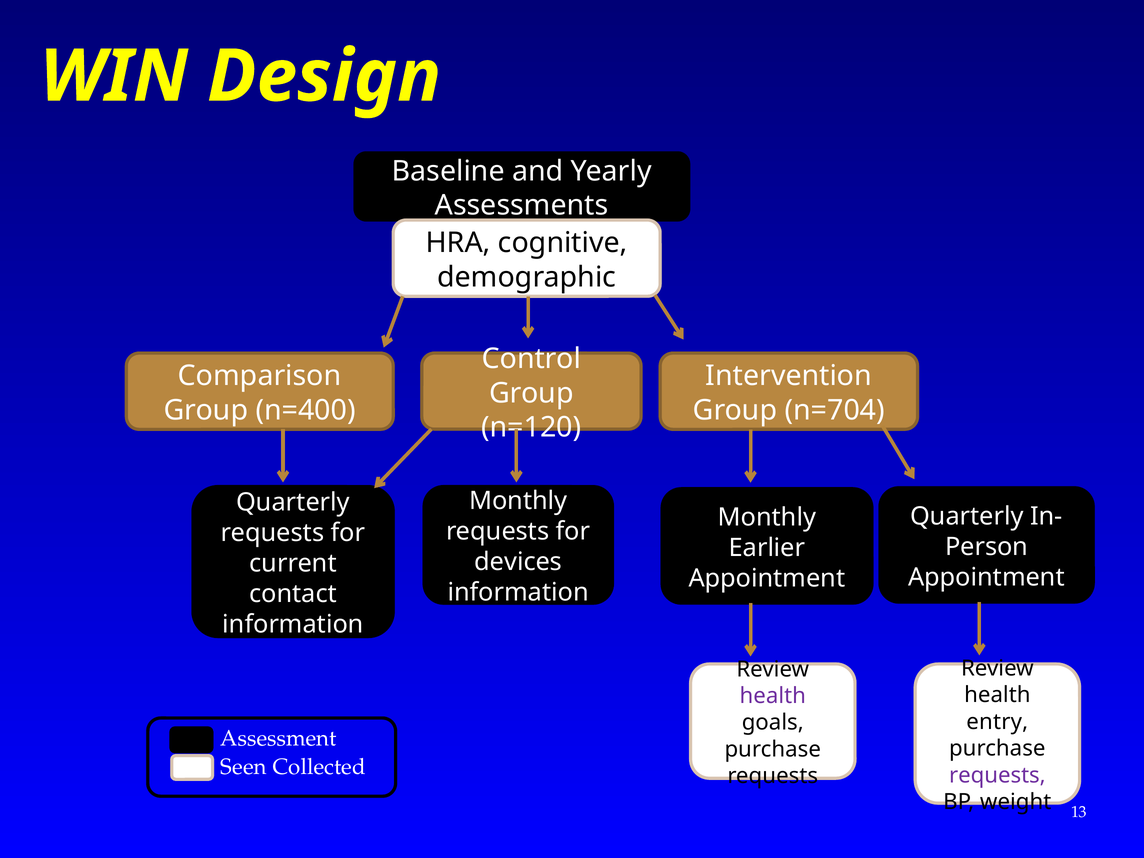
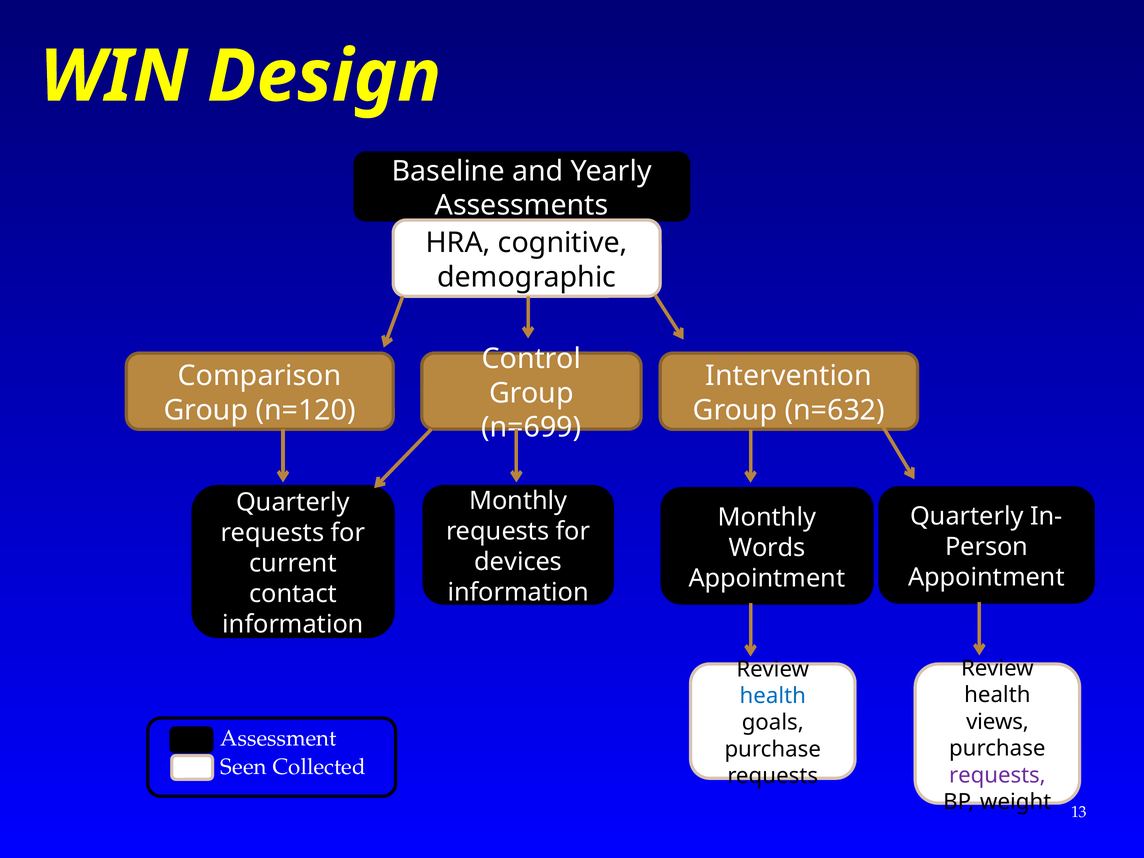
n=400: n=400 -> n=120
n=704: n=704 -> n=632
n=120: n=120 -> n=699
Earlier: Earlier -> Words
health at (773, 696) colour: purple -> blue
entry: entry -> views
